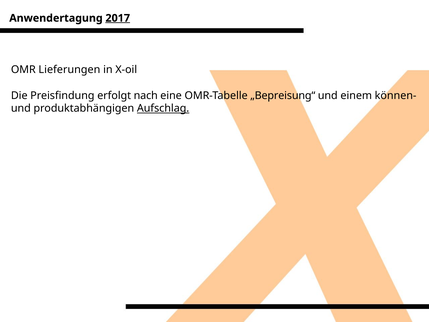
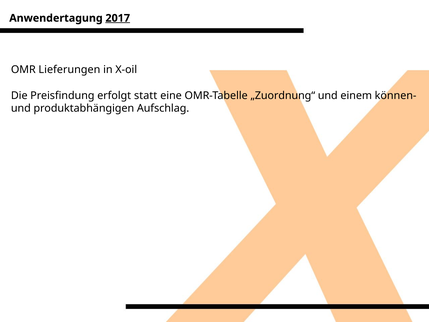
nach: nach -> statt
„Bepreisung“: „Bepreisung“ -> „Zuordnung“
Aufschlag underline: present -> none
